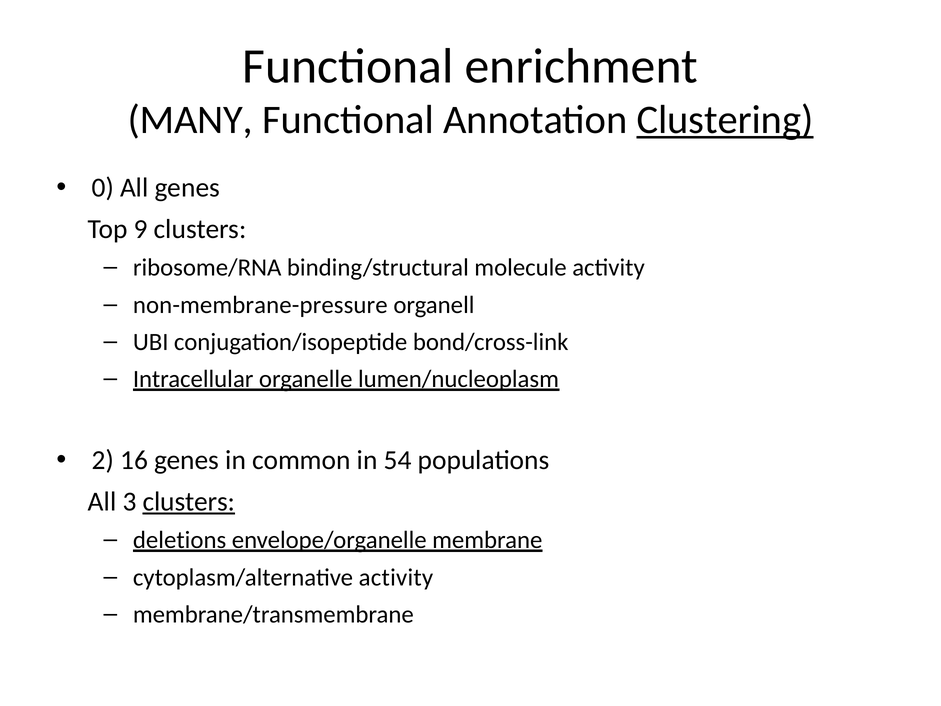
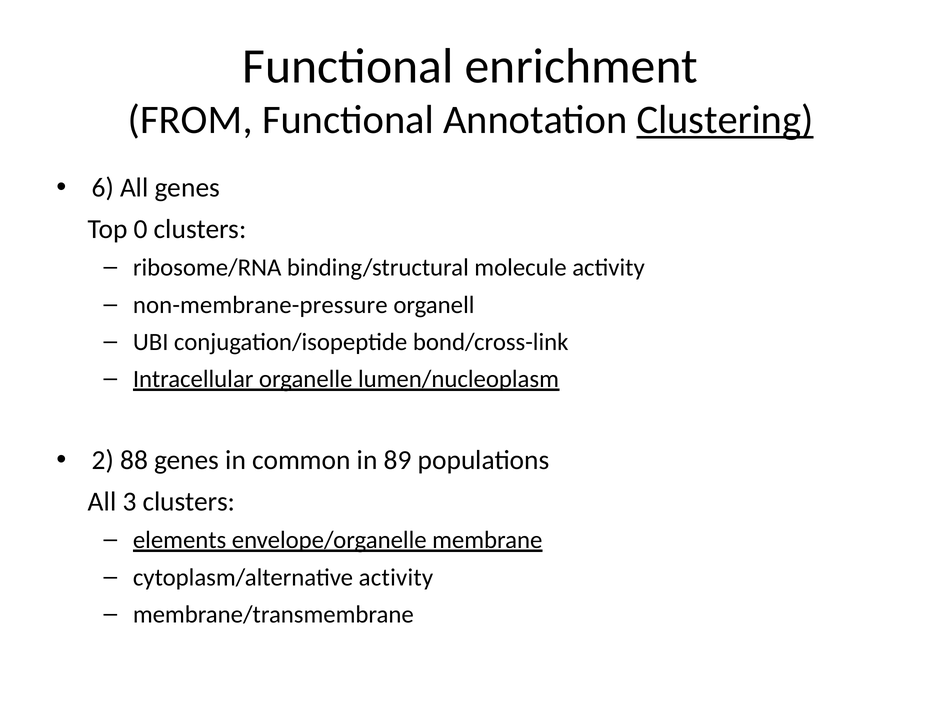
MANY: MANY -> FROM
0: 0 -> 6
9: 9 -> 0
16: 16 -> 88
54: 54 -> 89
clusters at (189, 501) underline: present -> none
deletions: deletions -> elements
